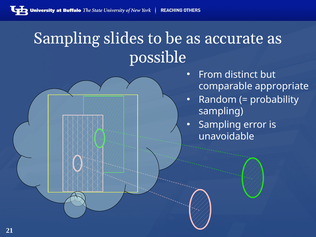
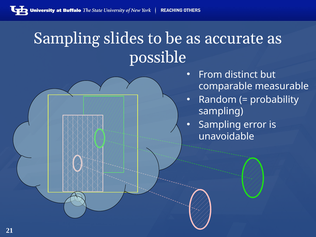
appropriate: appropriate -> measurable
